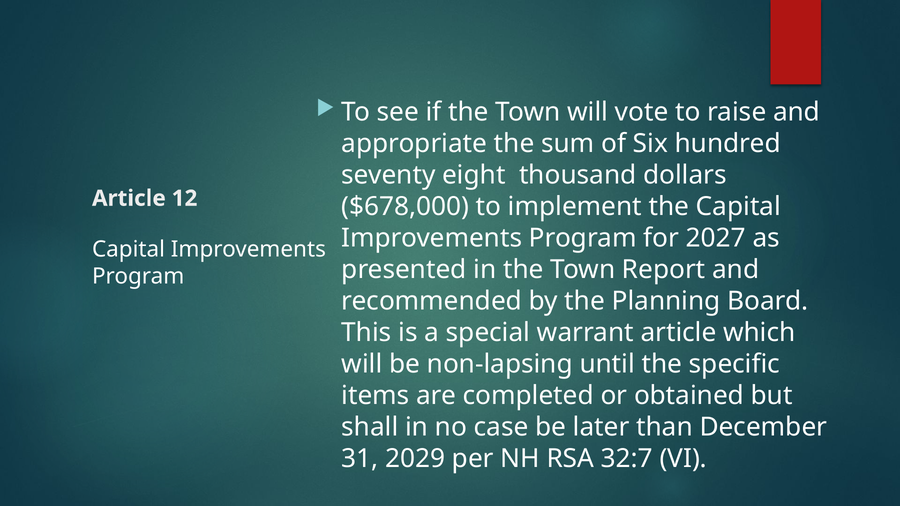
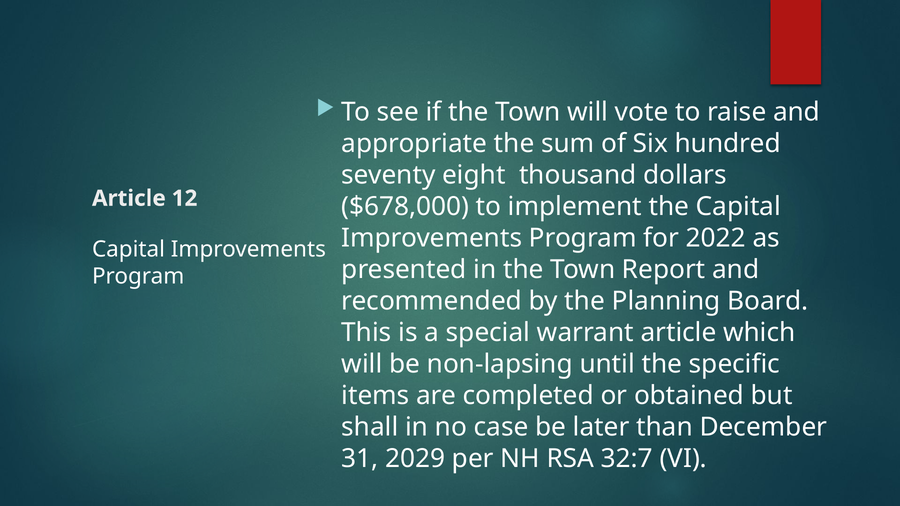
2027: 2027 -> 2022
